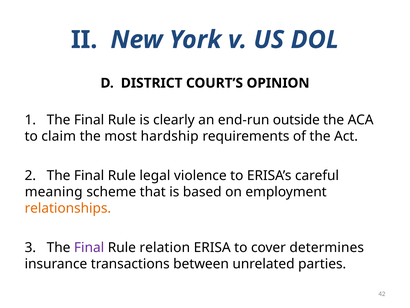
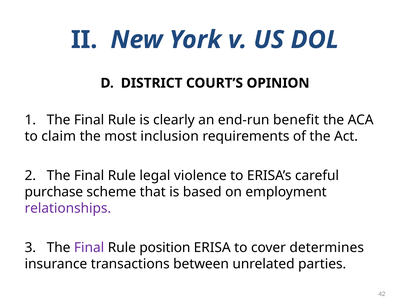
outside: outside -> benefit
hardship: hardship -> inclusion
meaning: meaning -> purchase
relationships colour: orange -> purple
relation: relation -> position
